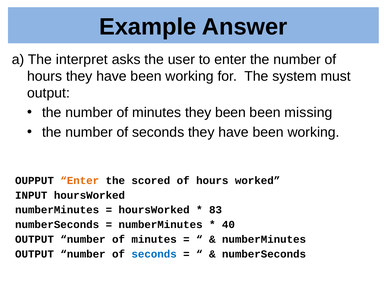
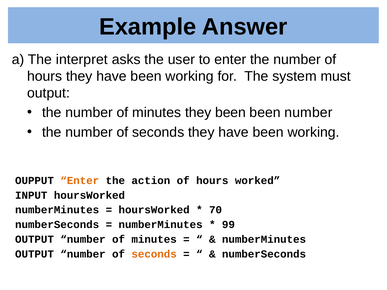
been missing: missing -> number
scored: scored -> action
83: 83 -> 70
40: 40 -> 99
seconds at (154, 254) colour: blue -> orange
